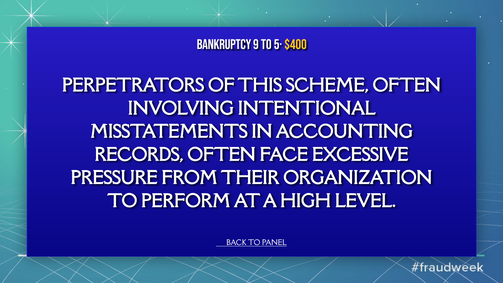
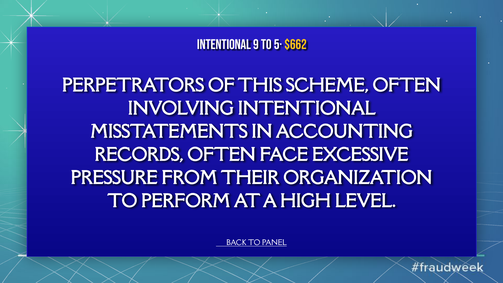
BANKRUPTCY at (224, 45): BANKRUPTCY -> INTENTIONAL
$400: $400 -> $662
